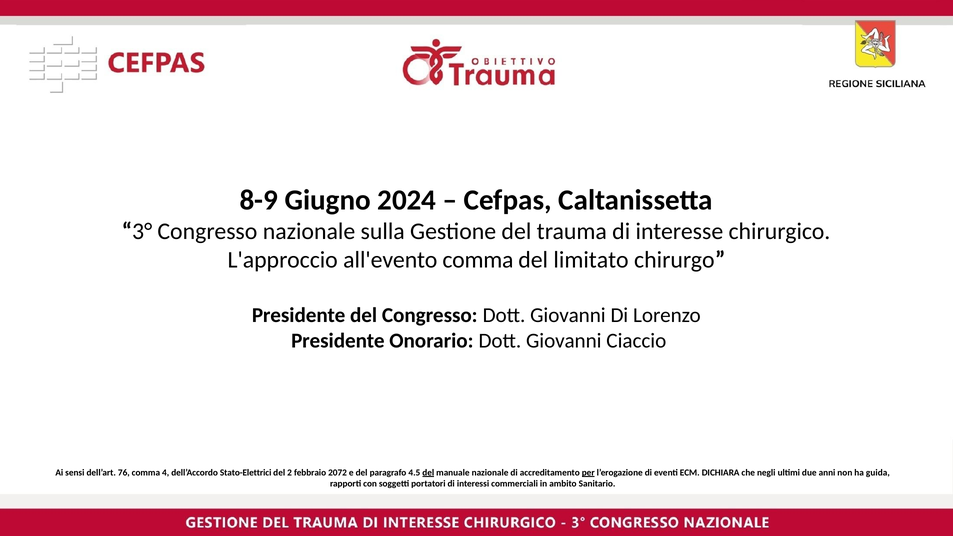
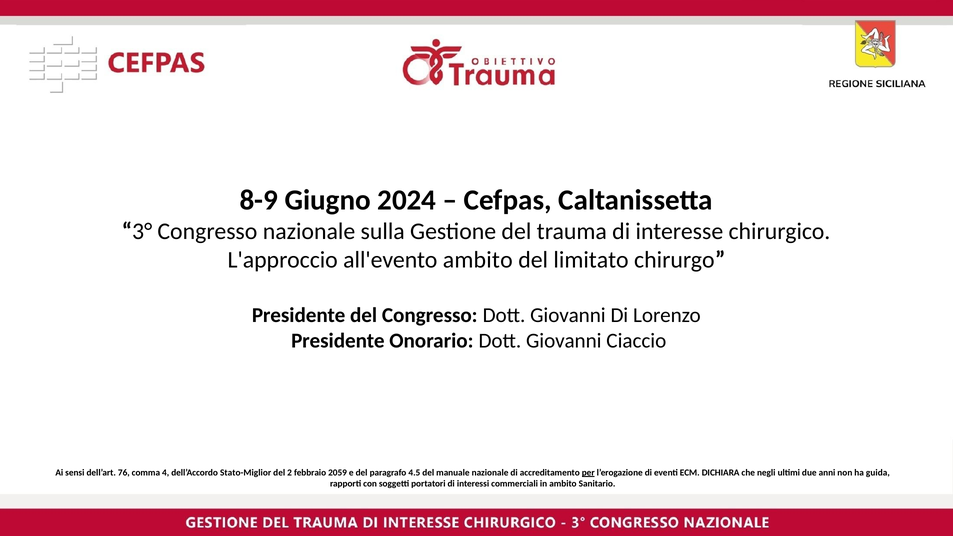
all'evento comma: comma -> ambito
Stato-Elettrici: Stato-Elettrici -> Stato-Miglior
2072: 2072 -> 2059
del at (428, 473) underline: present -> none
